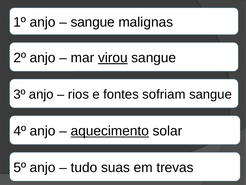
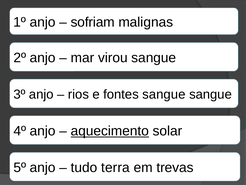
sangue at (93, 22): sangue -> sofriam
virou underline: present -> none
fontes sofriam: sofriam -> sangue
suas: suas -> terra
